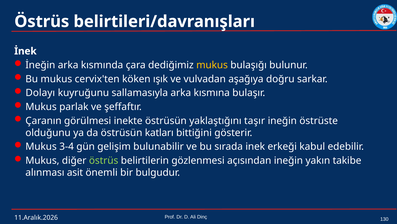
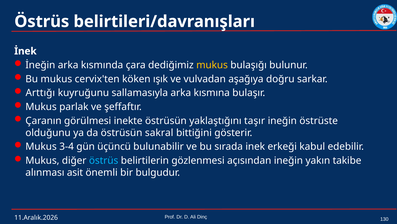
Dolayı: Dolayı -> Arttığı
katları: katları -> sakral
gelişim: gelişim -> üçüncü
östrüs at (104, 160) colour: light green -> light blue
